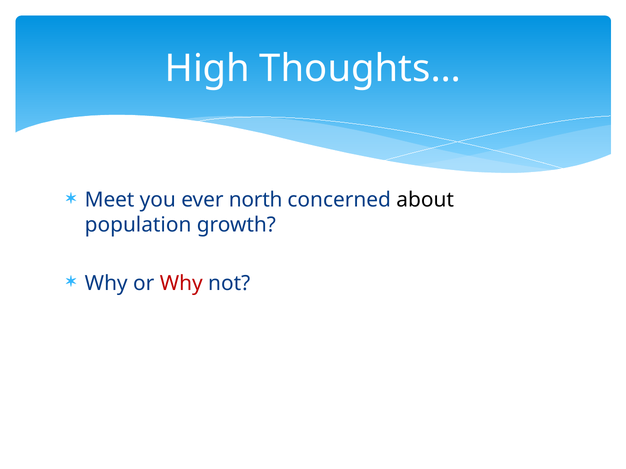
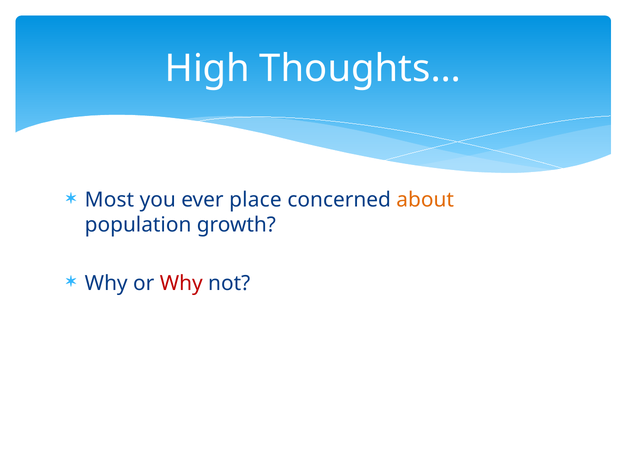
Meet: Meet -> Most
north: north -> place
about colour: black -> orange
